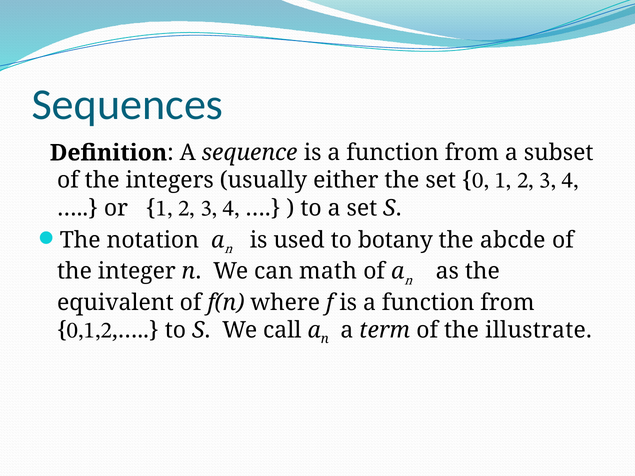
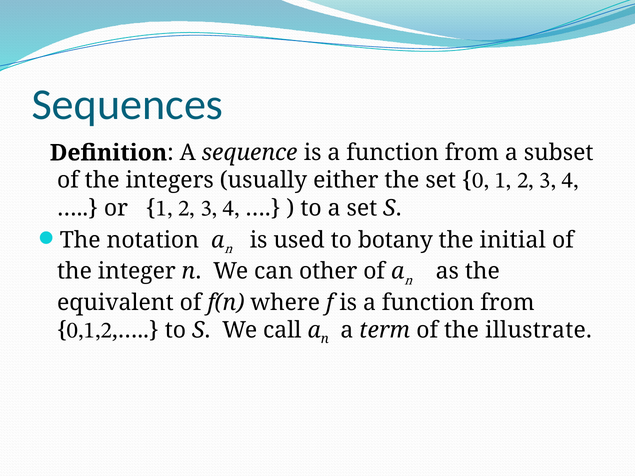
abcde: abcde -> initial
math: math -> other
